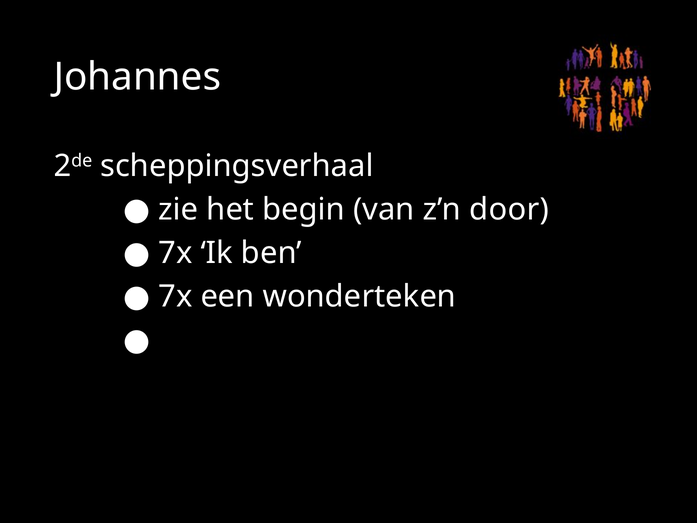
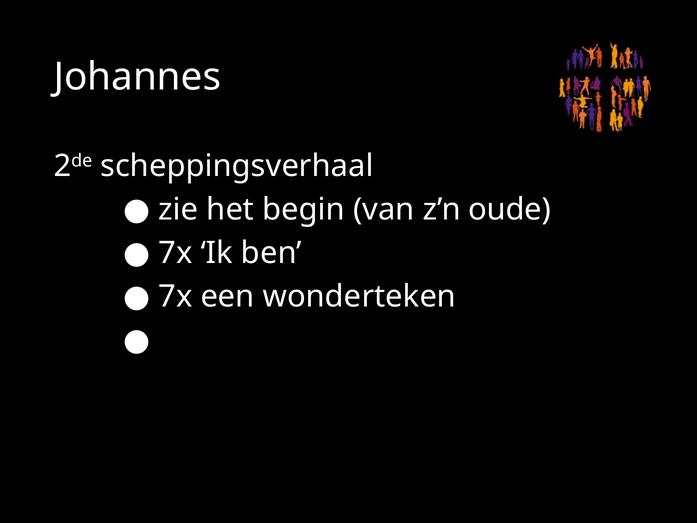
door: door -> oude
